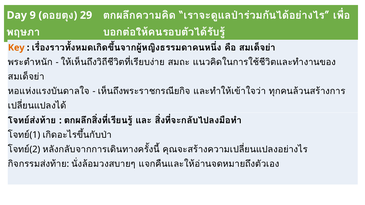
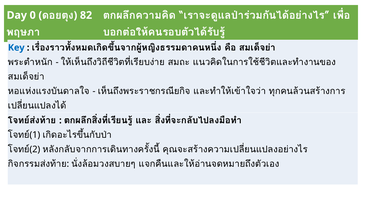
9: 9 -> 0
29: 29 -> 82
Key colour: orange -> blue
